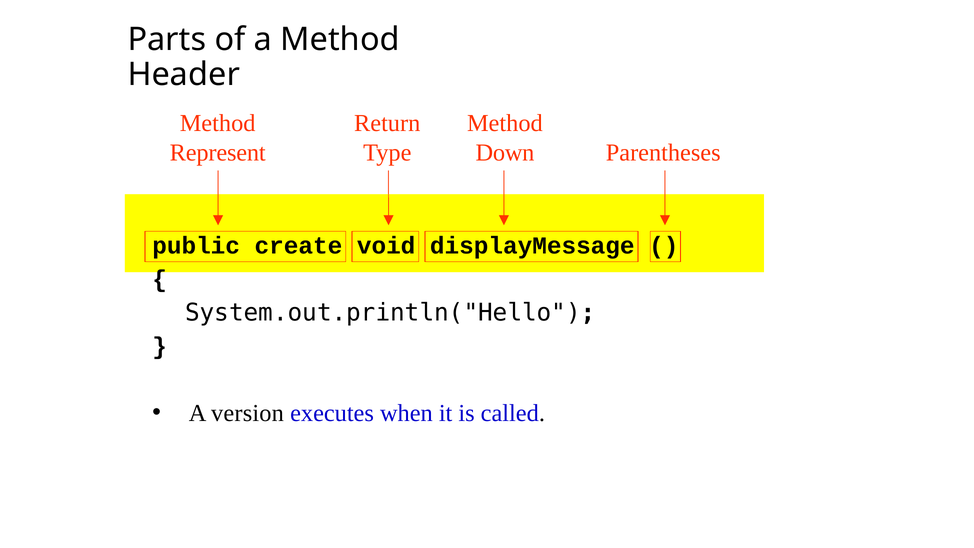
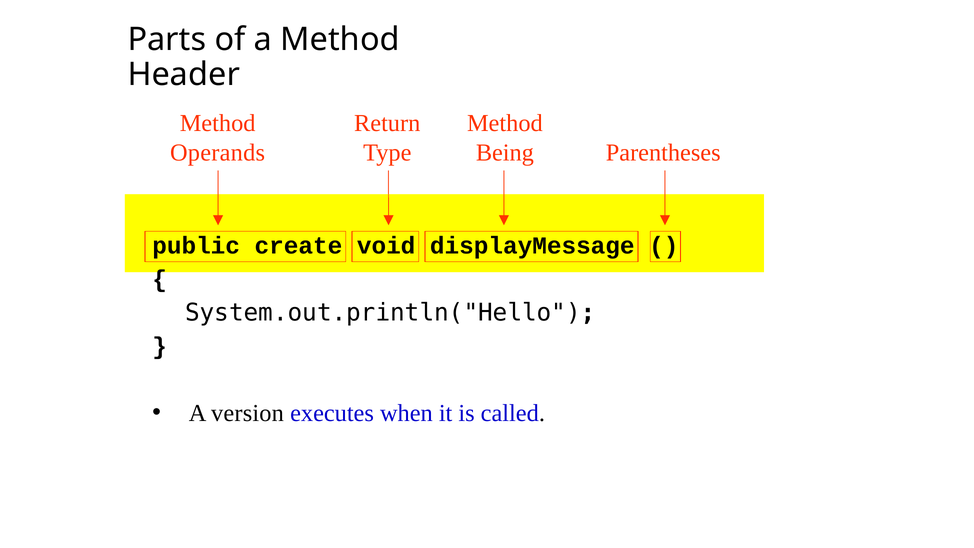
Represent: Represent -> Operands
Down: Down -> Being
